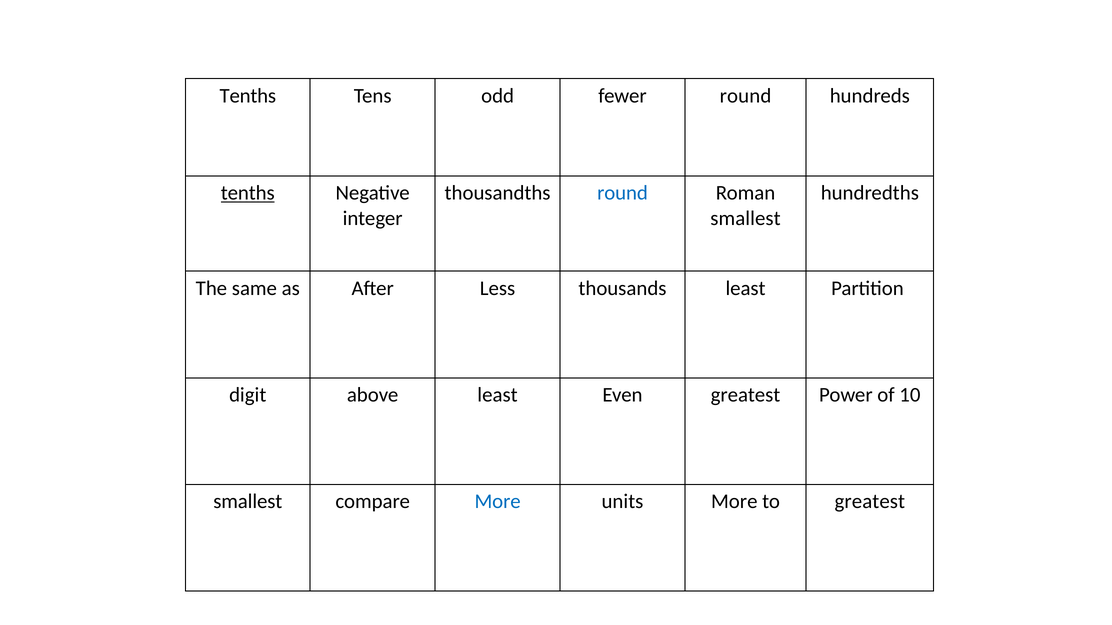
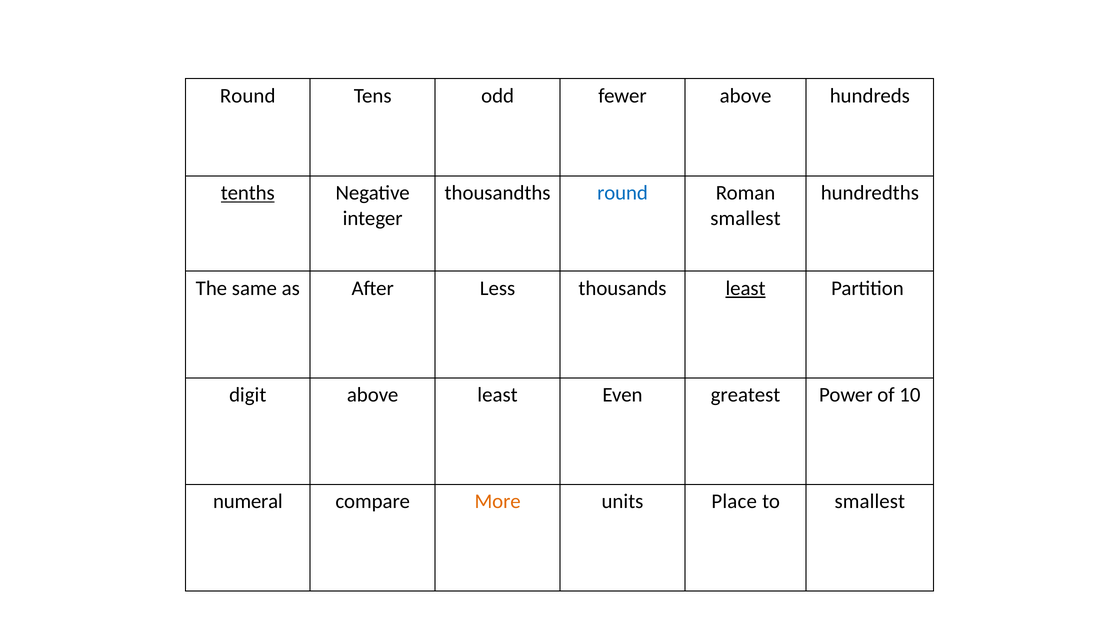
Tenths at (248, 96): Tenths -> Round
fewer round: round -> above
least at (746, 289) underline: none -> present
smallest at (248, 502): smallest -> numeral
More at (498, 502) colour: blue -> orange
units More: More -> Place
to greatest: greatest -> smallest
